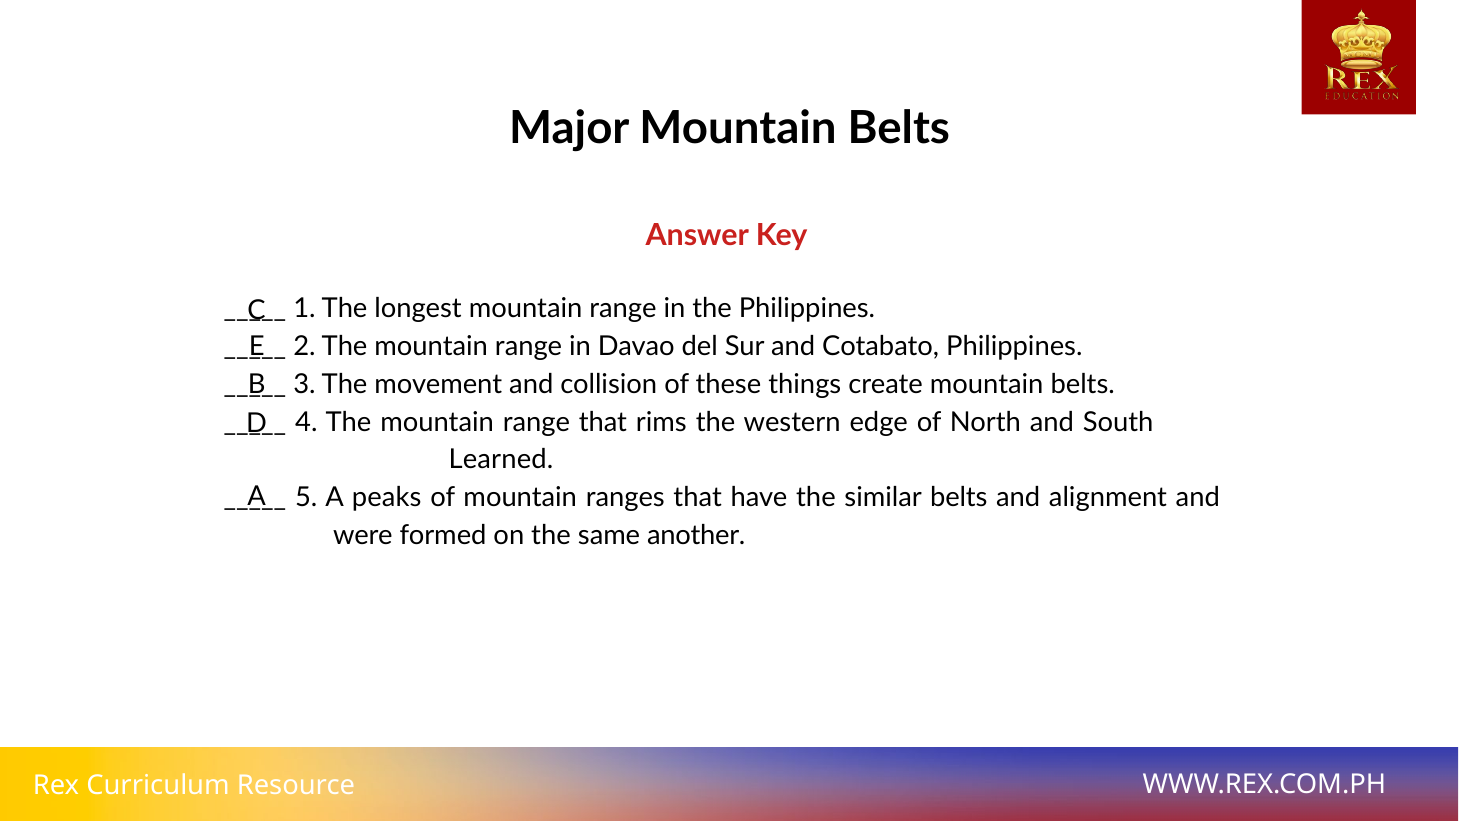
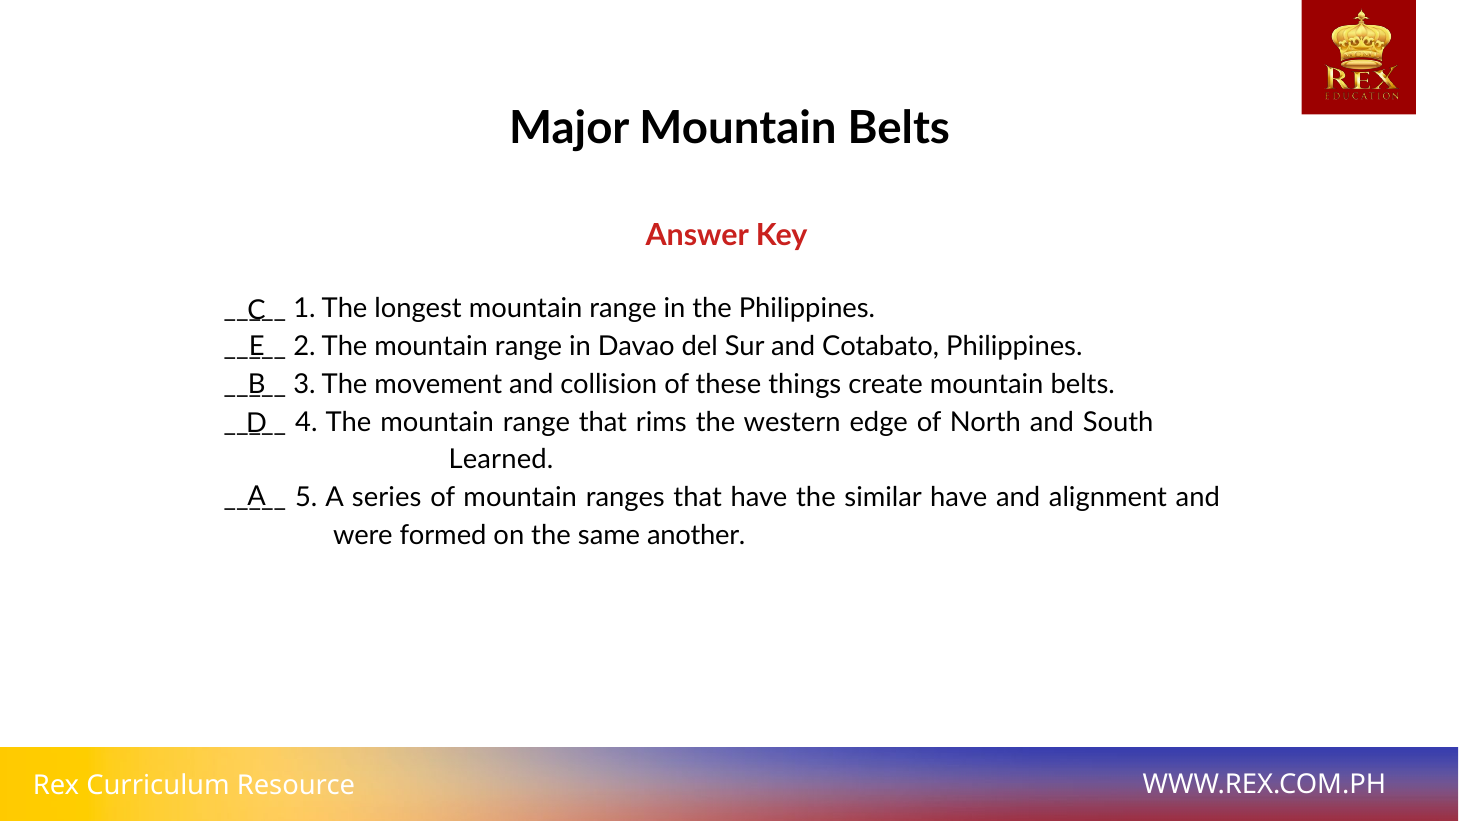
peaks: peaks -> series
similar belts: belts -> have
